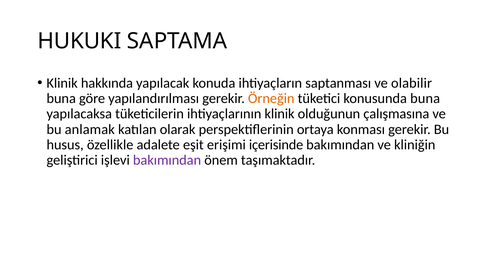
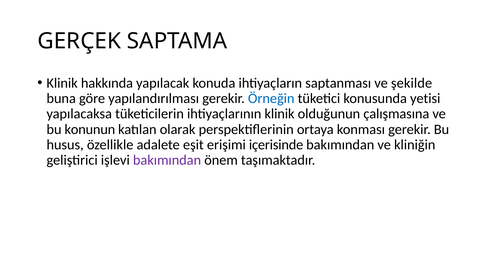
HUKUKI: HUKUKI -> GERÇEK
olabilir: olabilir -> şekilde
Örneğin colour: orange -> blue
konusunda buna: buna -> yetisi
anlamak: anlamak -> konunun
